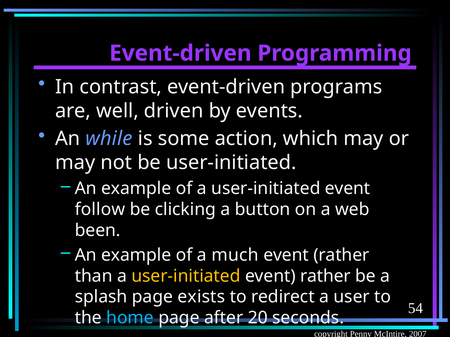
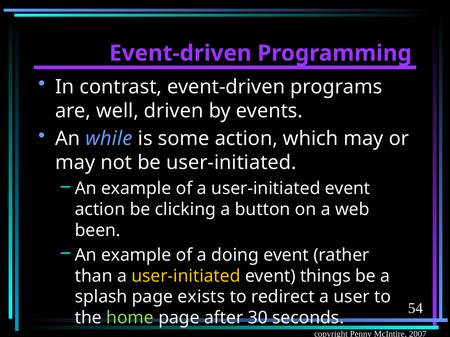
follow at (100, 210): follow -> action
much: much -> doing
rather at (325, 276): rather -> things
home colour: light blue -> light green
20: 20 -> 30
